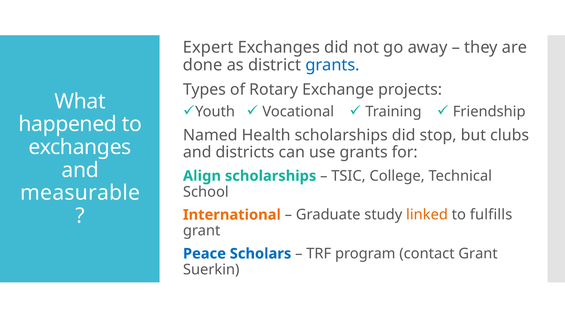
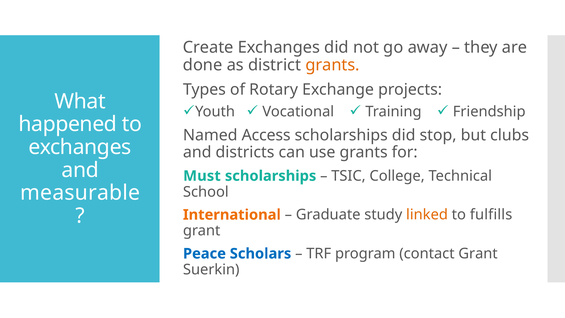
Expert: Expert -> Create
grants at (333, 65) colour: blue -> orange
Health: Health -> Access
Align: Align -> Must
